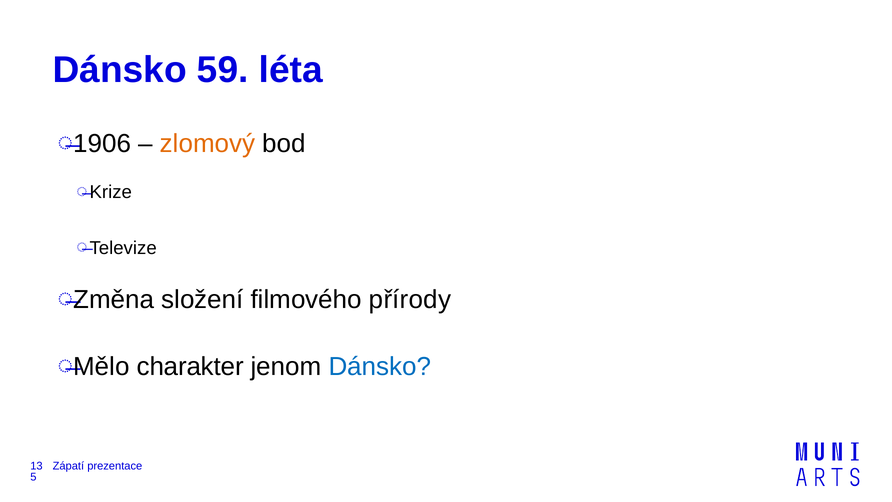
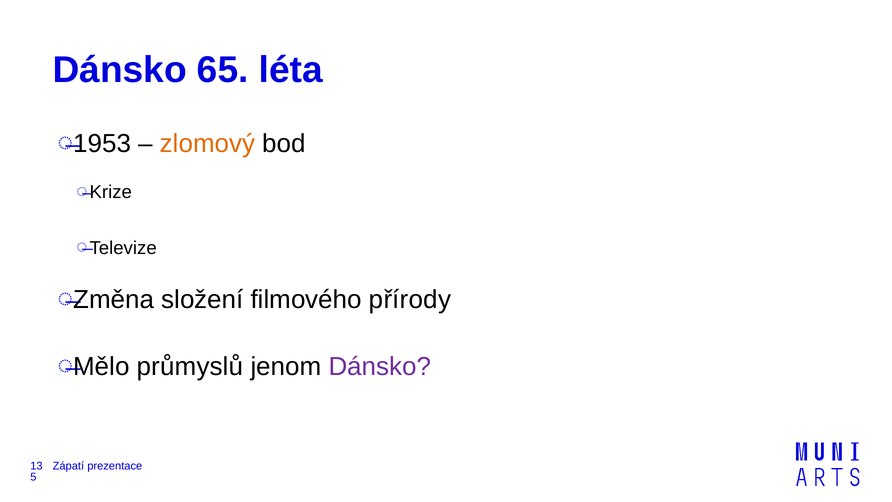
59: 59 -> 65
1906: 1906 -> 1953
charakter: charakter -> průmyslů
Dánsko at (380, 366) colour: blue -> purple
